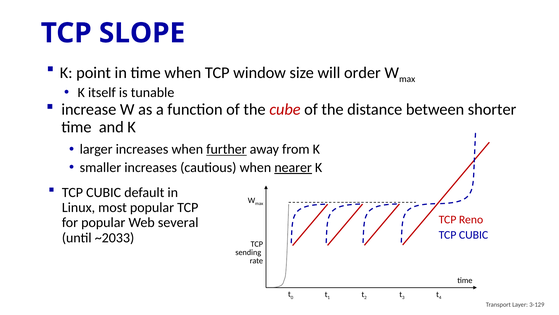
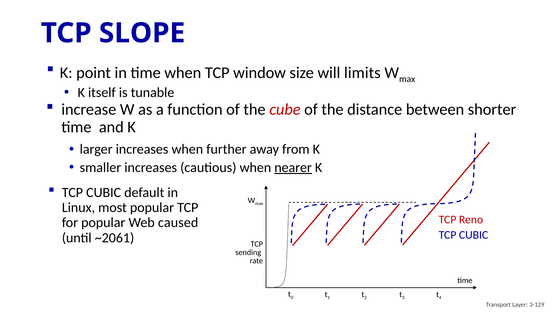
order: order -> limits
further underline: present -> none
several: several -> caused
~2033: ~2033 -> ~2061
